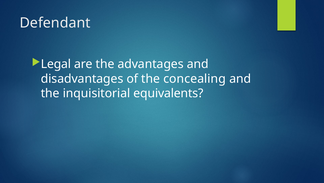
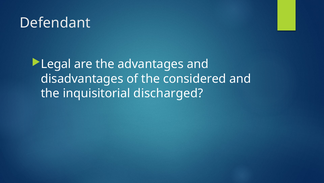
concealing: concealing -> considered
equivalents: equivalents -> discharged
